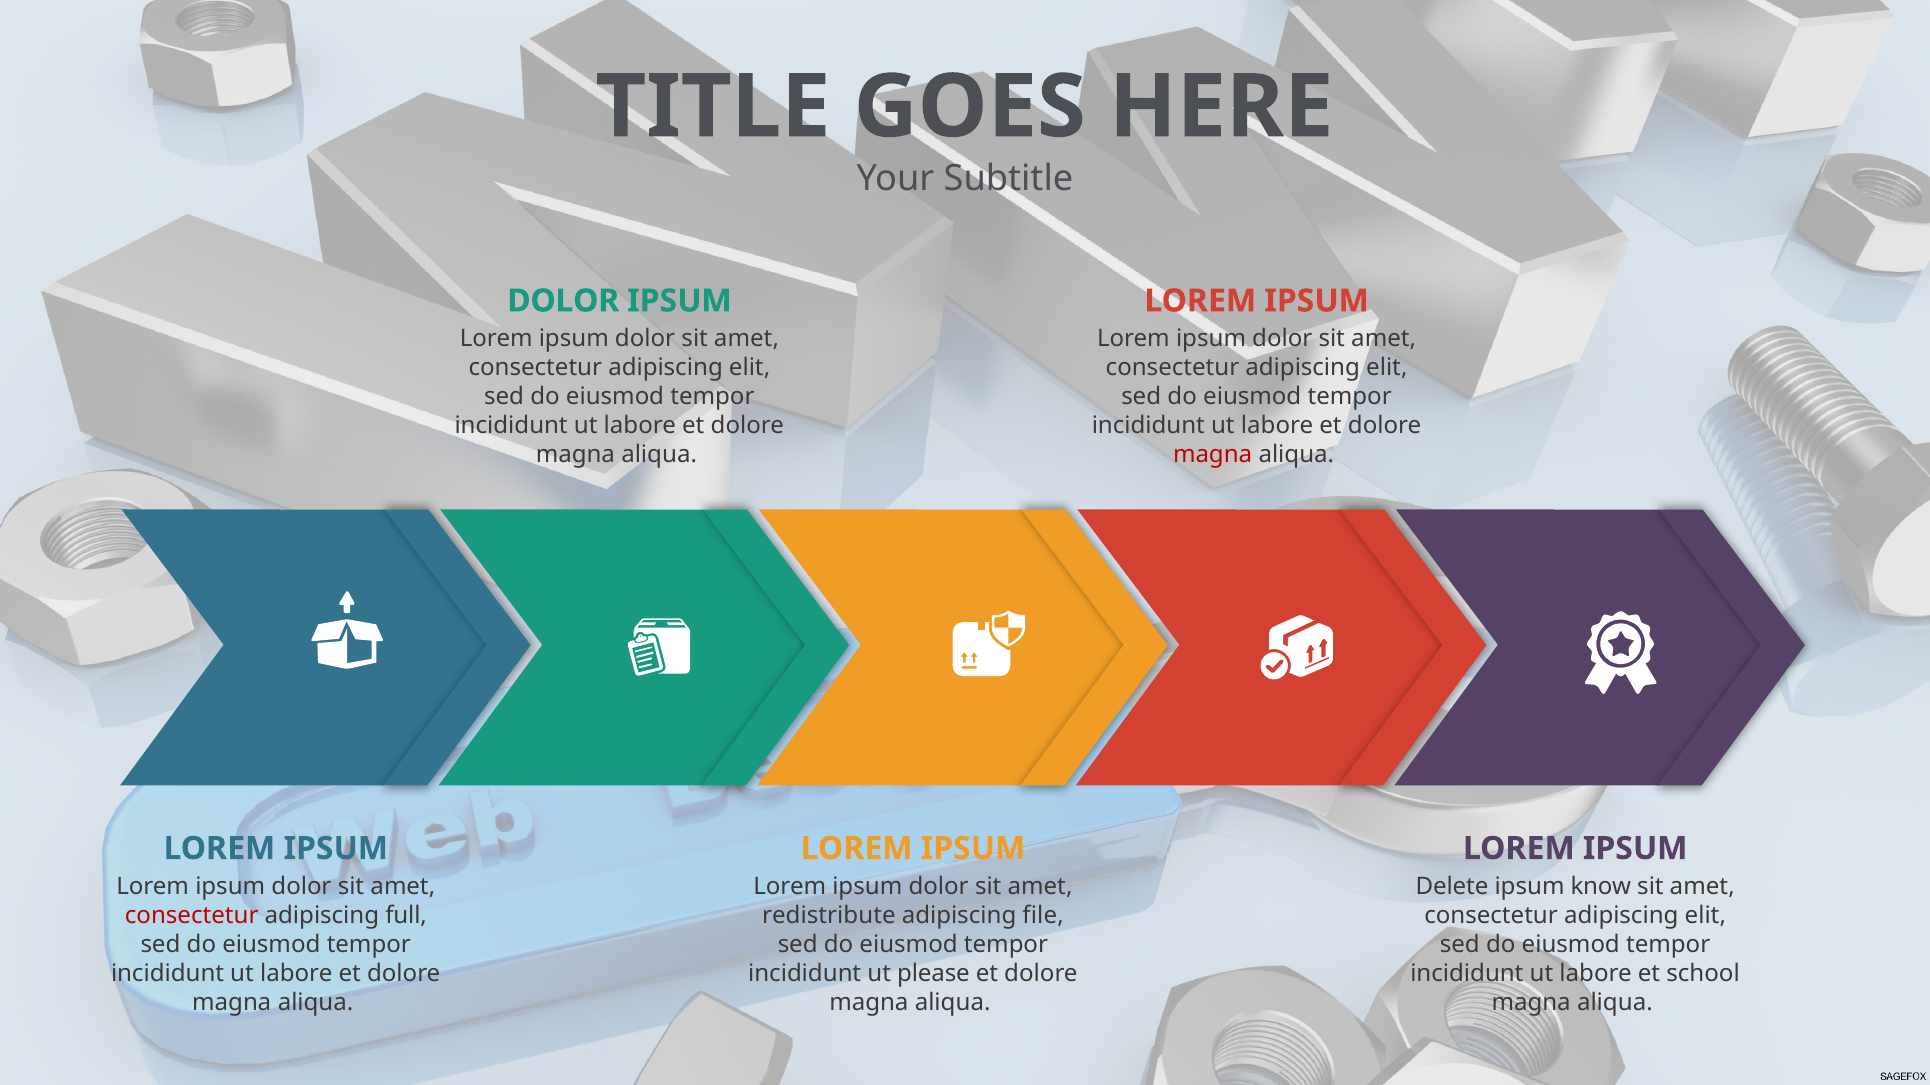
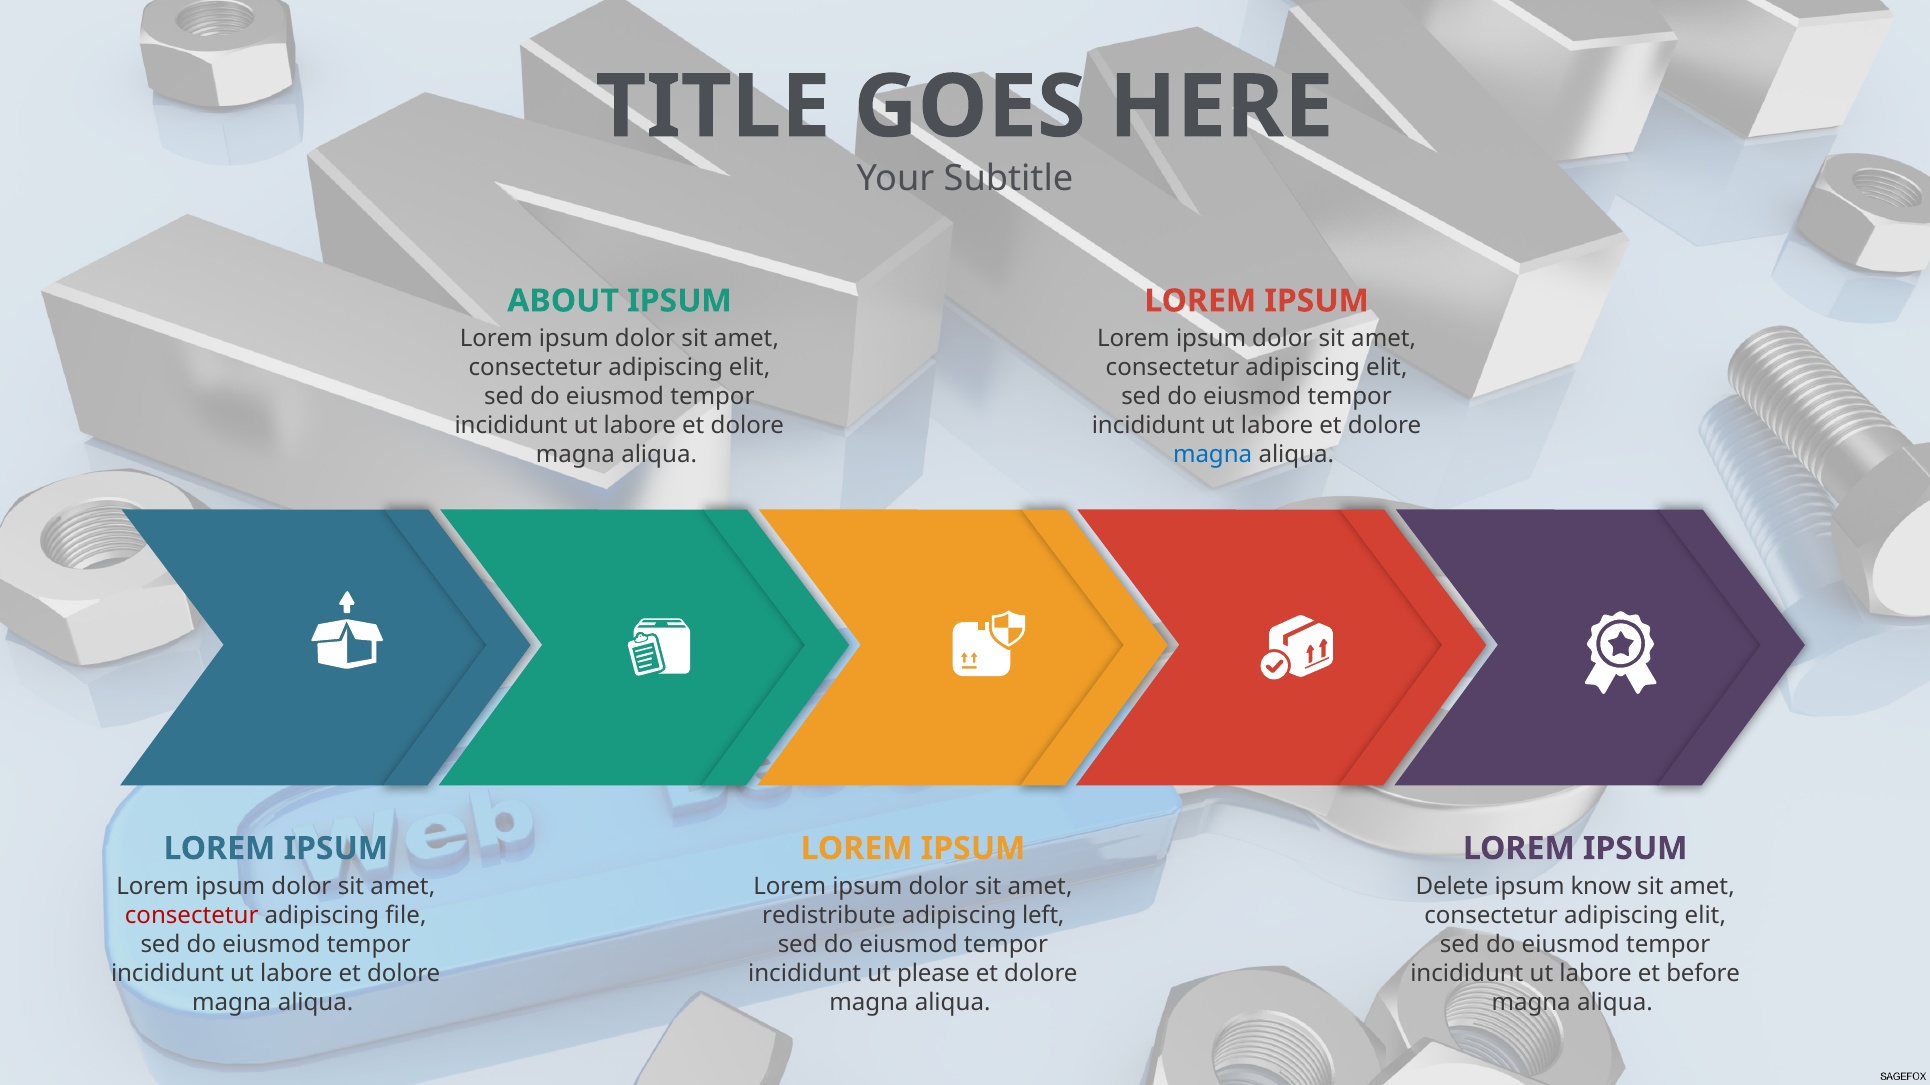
DOLOR at (563, 301): DOLOR -> ABOUT
magna at (1213, 455) colour: red -> blue
full: full -> file
file: file -> left
school: school -> before
